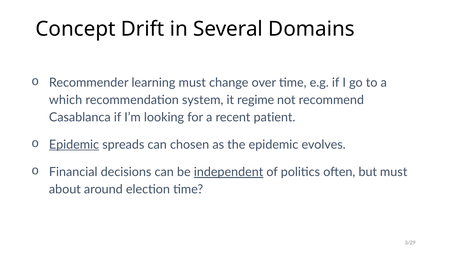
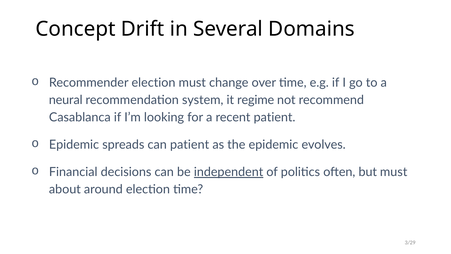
Recommender learning: learning -> election
which: which -> neural
Epidemic at (74, 145) underline: present -> none
can chosen: chosen -> patient
